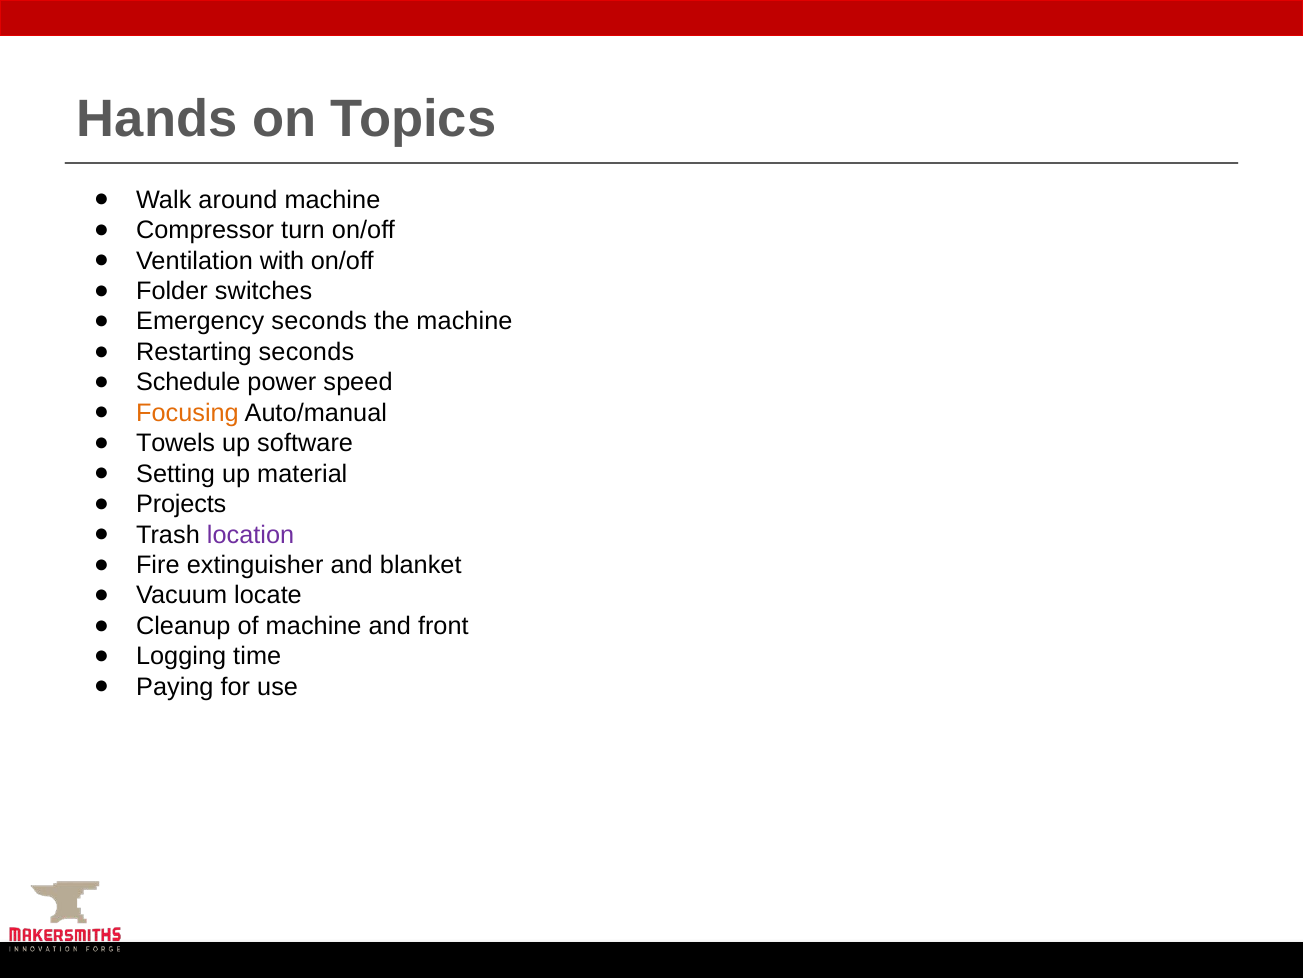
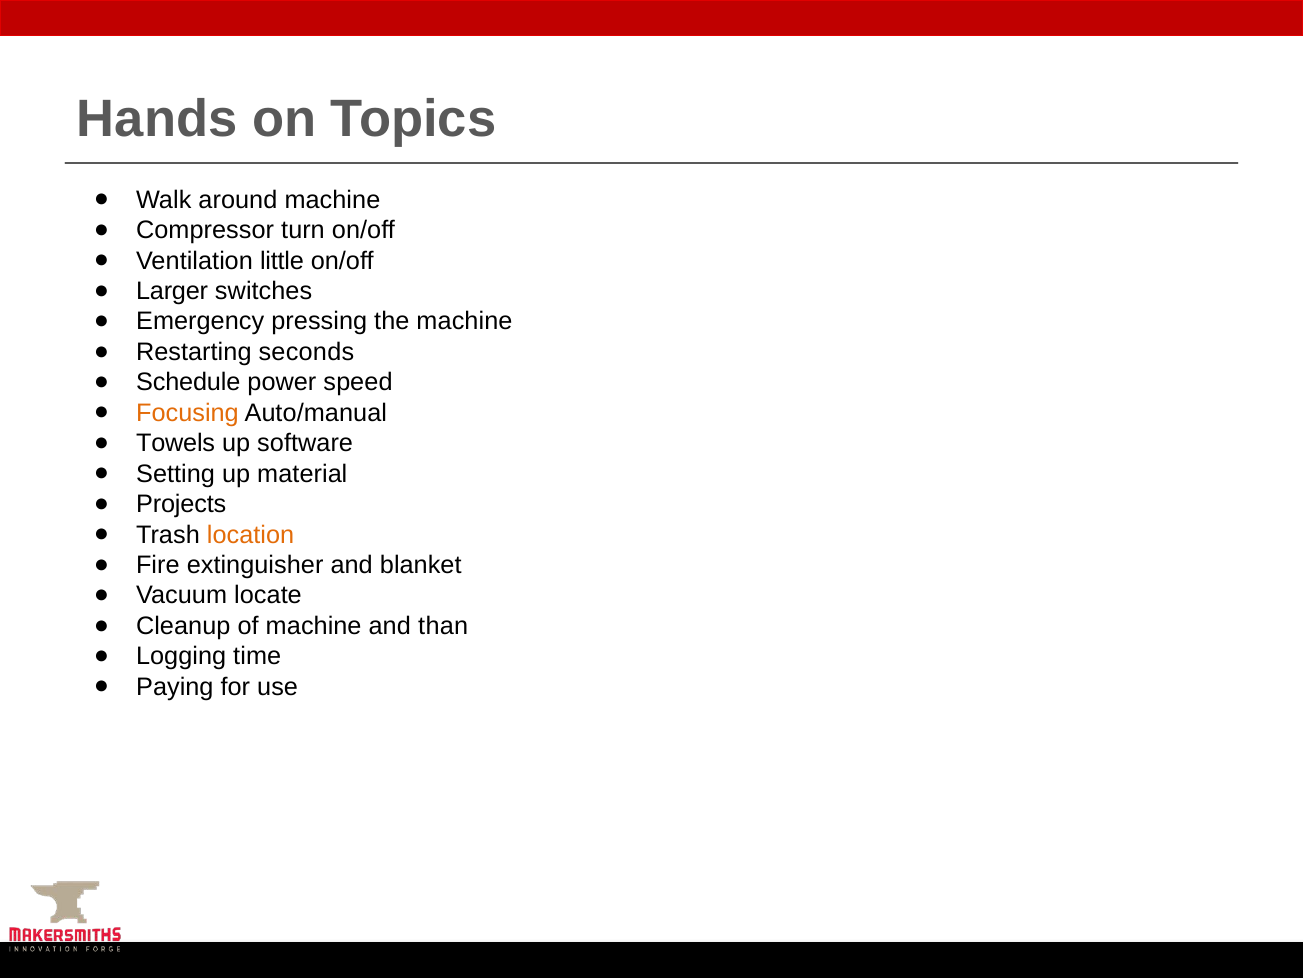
with: with -> little
Folder: Folder -> Larger
Emergency seconds: seconds -> pressing
location colour: purple -> orange
front: front -> than
